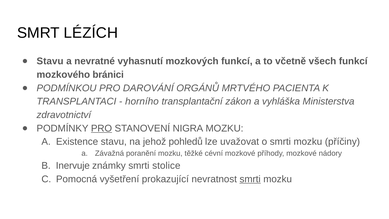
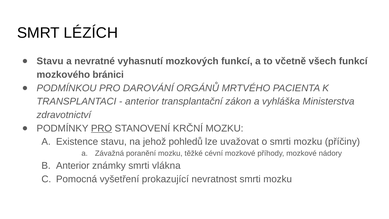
horního at (142, 101): horního -> anterior
NIGRA: NIGRA -> KRČNÍ
Inervuje at (73, 166): Inervuje -> Anterior
stolice: stolice -> vlákna
smrti at (250, 179) underline: present -> none
